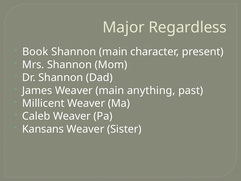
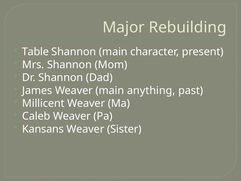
Regardless: Regardless -> Rebuilding
Book: Book -> Table
